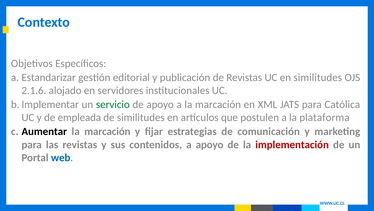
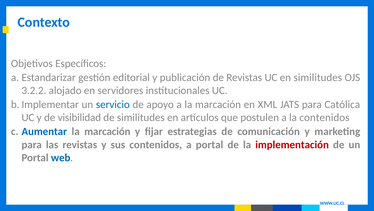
2.1.6: 2.1.6 -> 3.2.2
servicio colour: green -> blue
empleada: empleada -> visibilidad
la plataforma: plataforma -> contenidos
Aumentar colour: black -> blue
a apoyo: apoyo -> portal
